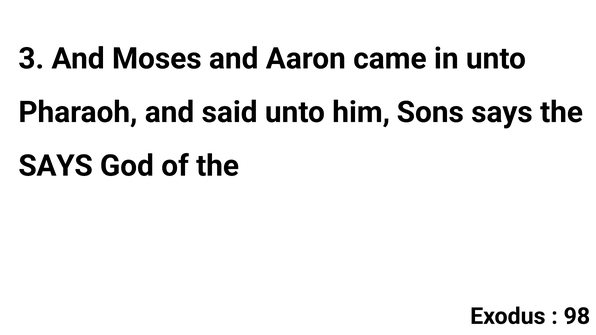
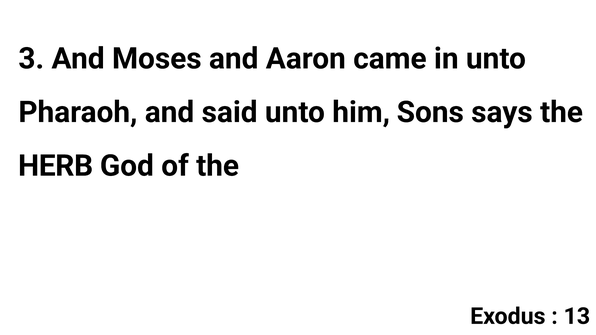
SAYS at (56, 166): SAYS -> HERB
98: 98 -> 13
